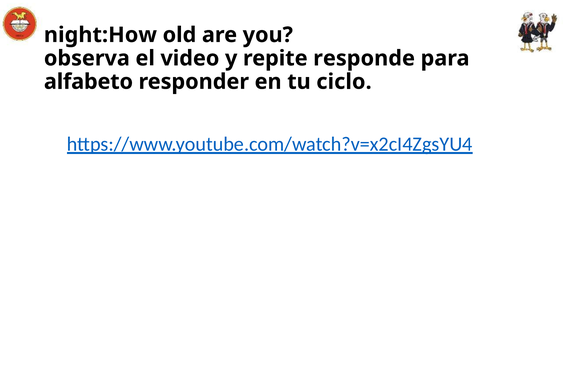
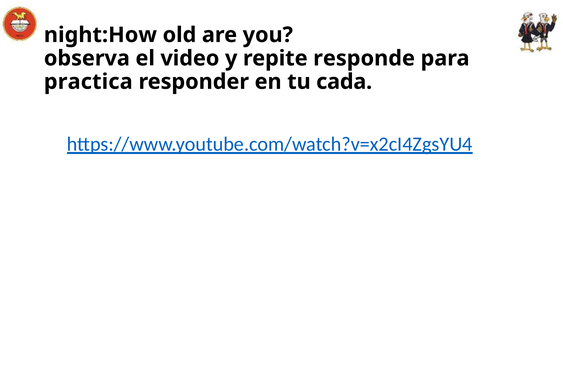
alfabeto: alfabeto -> practica
ciclo: ciclo -> cada
